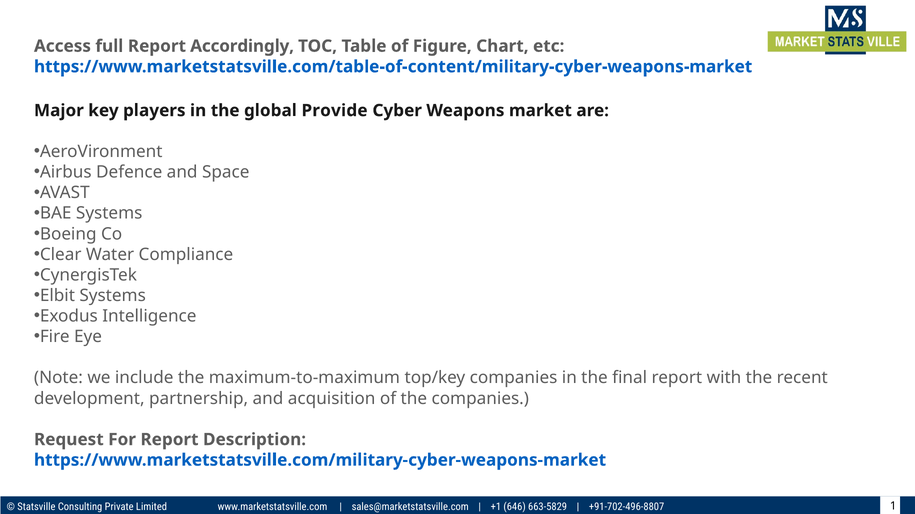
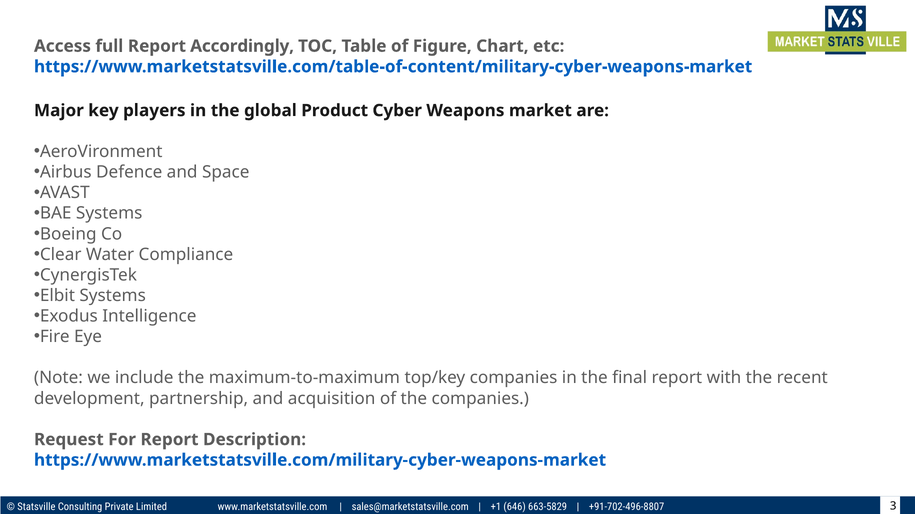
Provide: Provide -> Product
1: 1 -> 3
